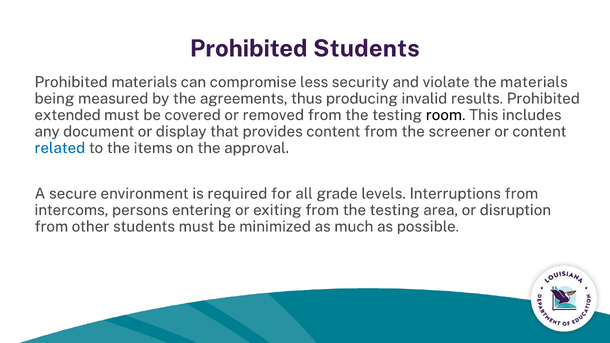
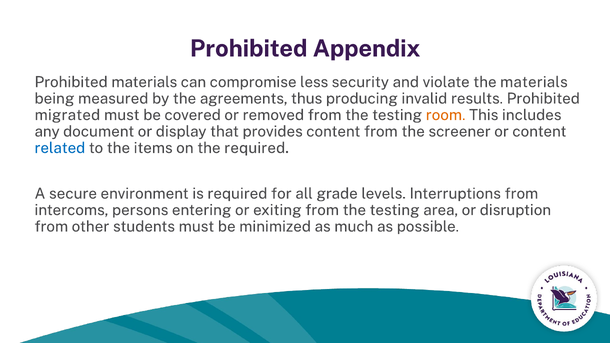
Prohibited Students: Students -> Appendix
extended: extended -> migrated
room colour: black -> orange
the approval: approval -> required
